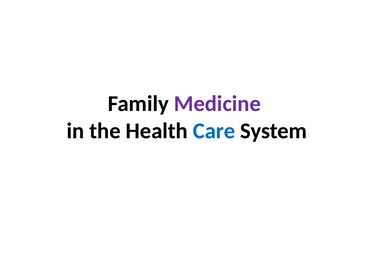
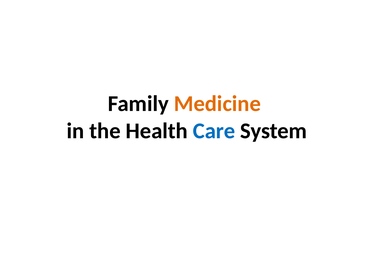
Medicine colour: purple -> orange
